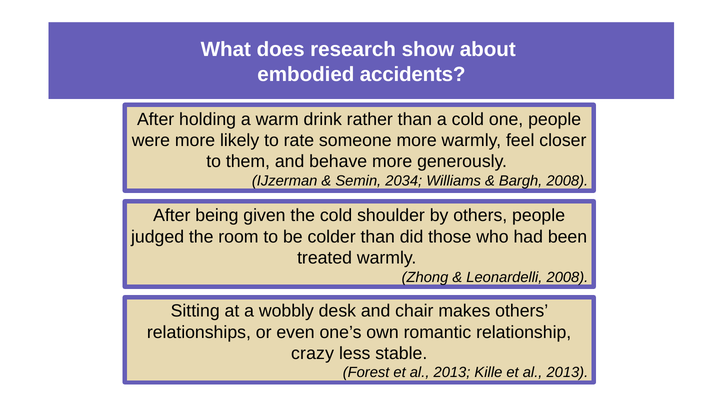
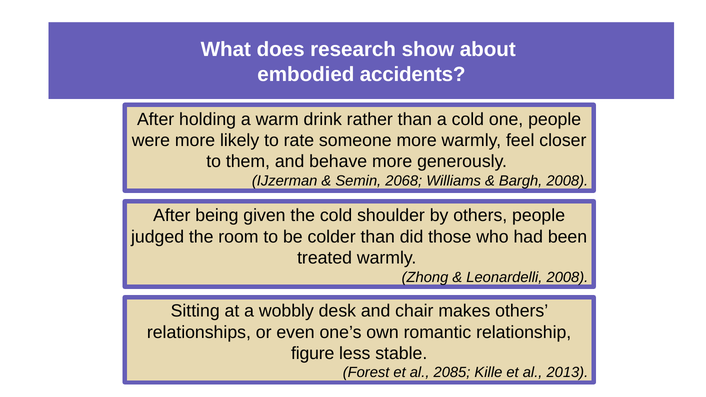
2034: 2034 -> 2068
crazy: crazy -> figure
Forest et al 2013: 2013 -> 2085
